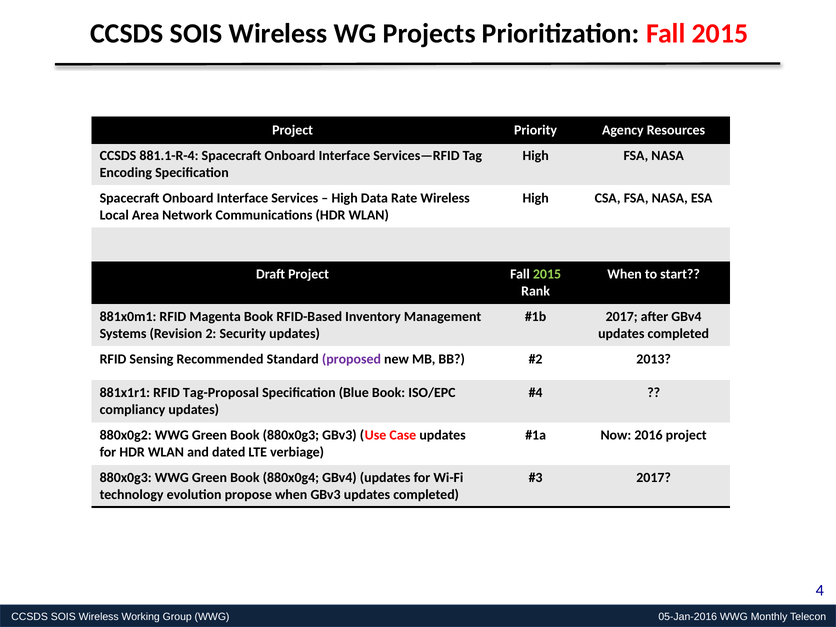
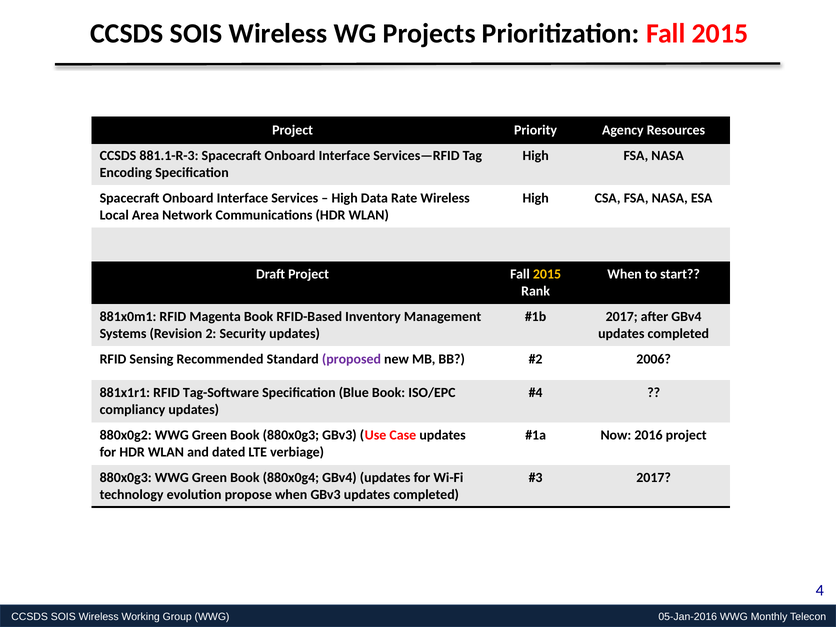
881.1-R-4: 881.1-R-4 -> 881.1-R-3
2015 at (547, 274) colour: light green -> yellow
2013: 2013 -> 2006
Tag-Proposal: Tag-Proposal -> Tag-Software
